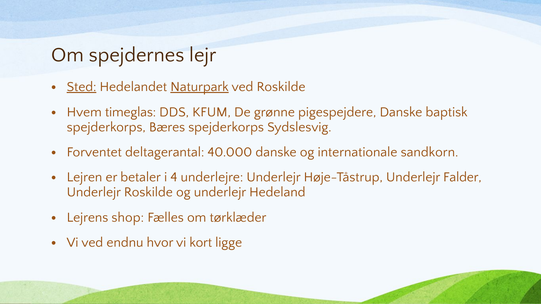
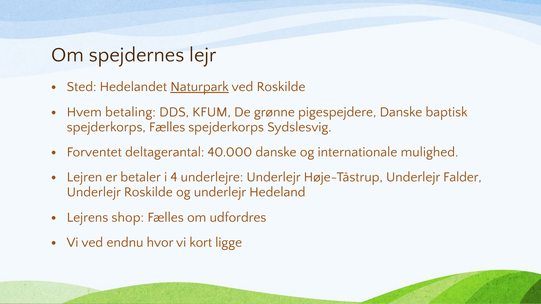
Sted underline: present -> none
timeglas: timeglas -> betaling
spejderkorps Bæres: Bæres -> Fælles
sandkorn: sandkorn -> mulighed
tørklæder: tørklæder -> udfordres
